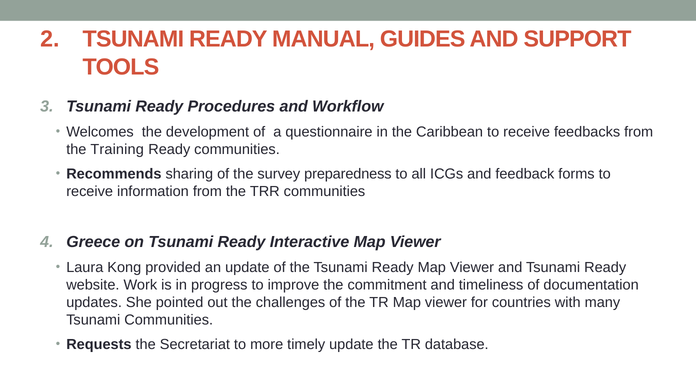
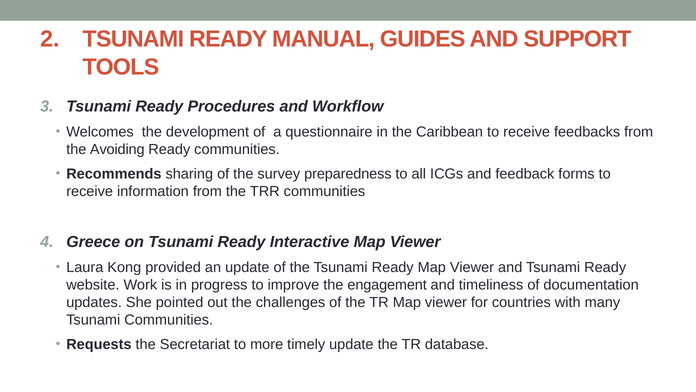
Training: Training -> Avoiding
commitment: commitment -> engagement
